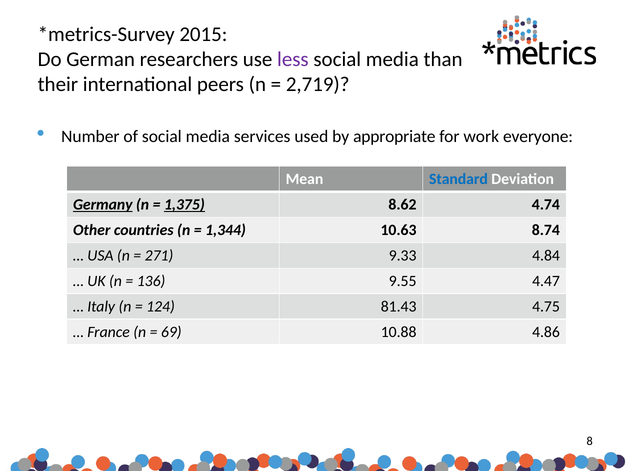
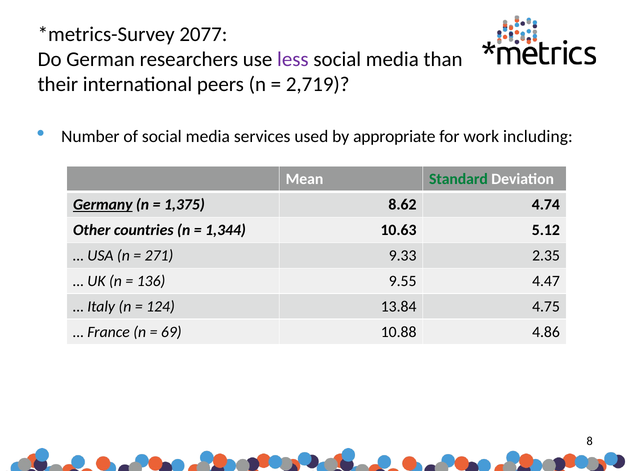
2015: 2015 -> 2077
everyone: everyone -> including
Standard colour: blue -> green
1,375 underline: present -> none
8.74: 8.74 -> 5.12
4.84: 4.84 -> 2.35
81.43: 81.43 -> 13.84
